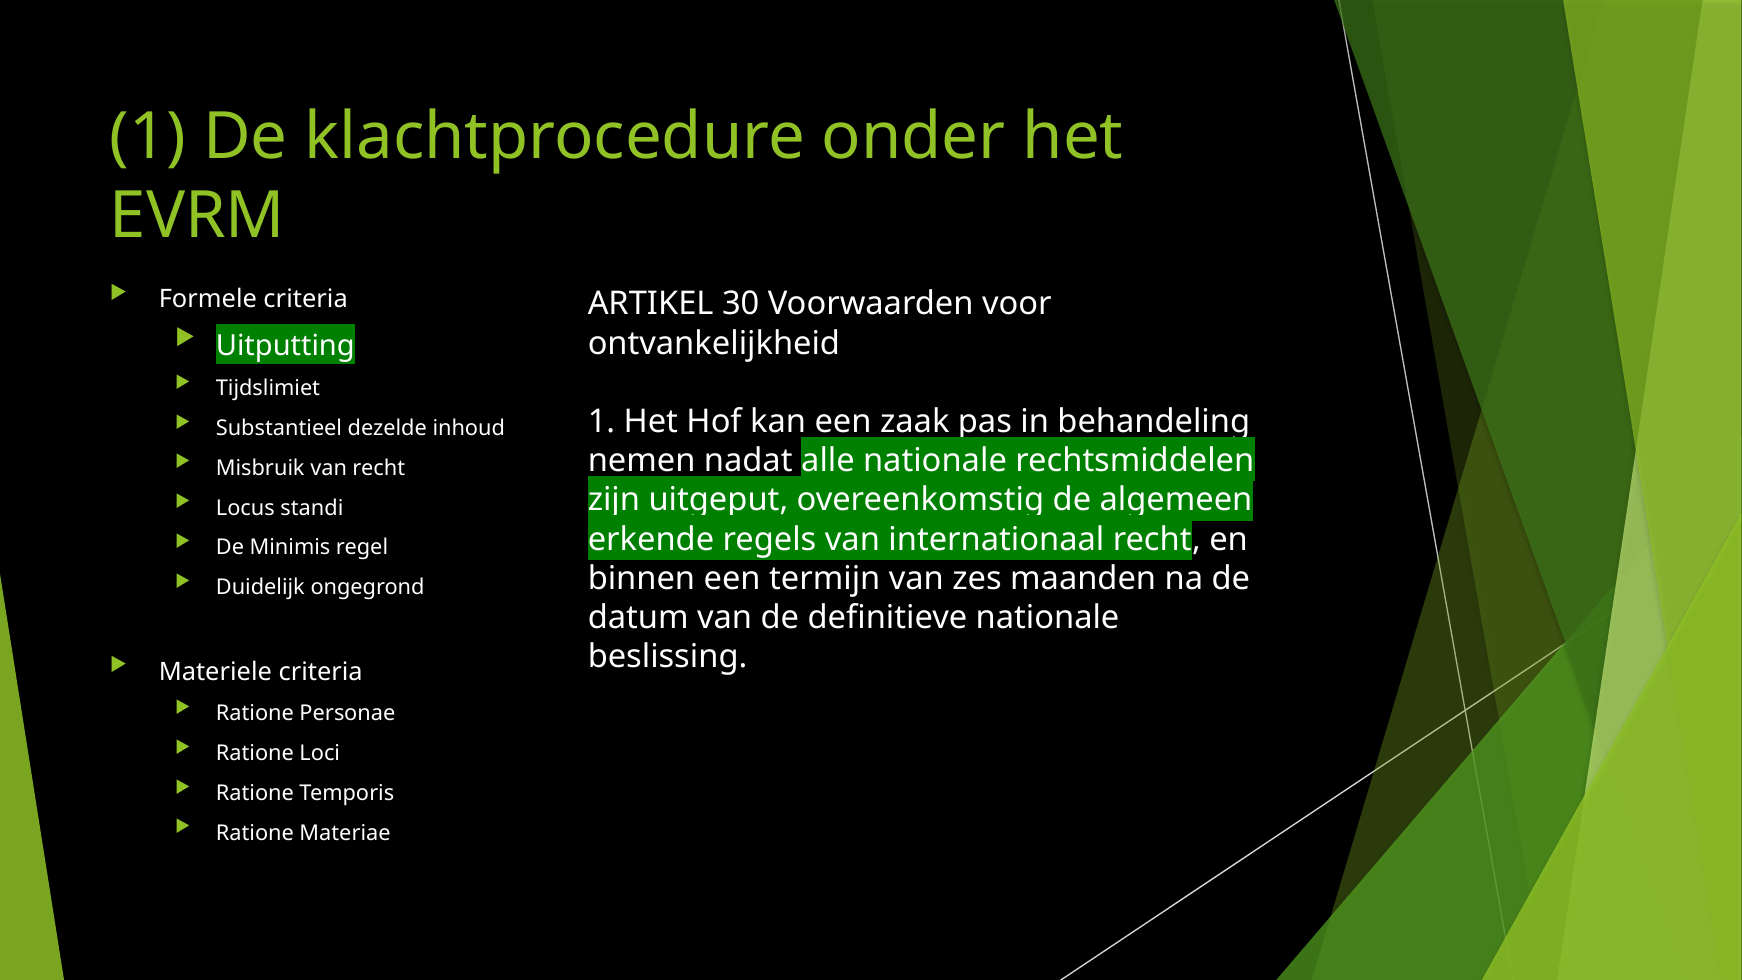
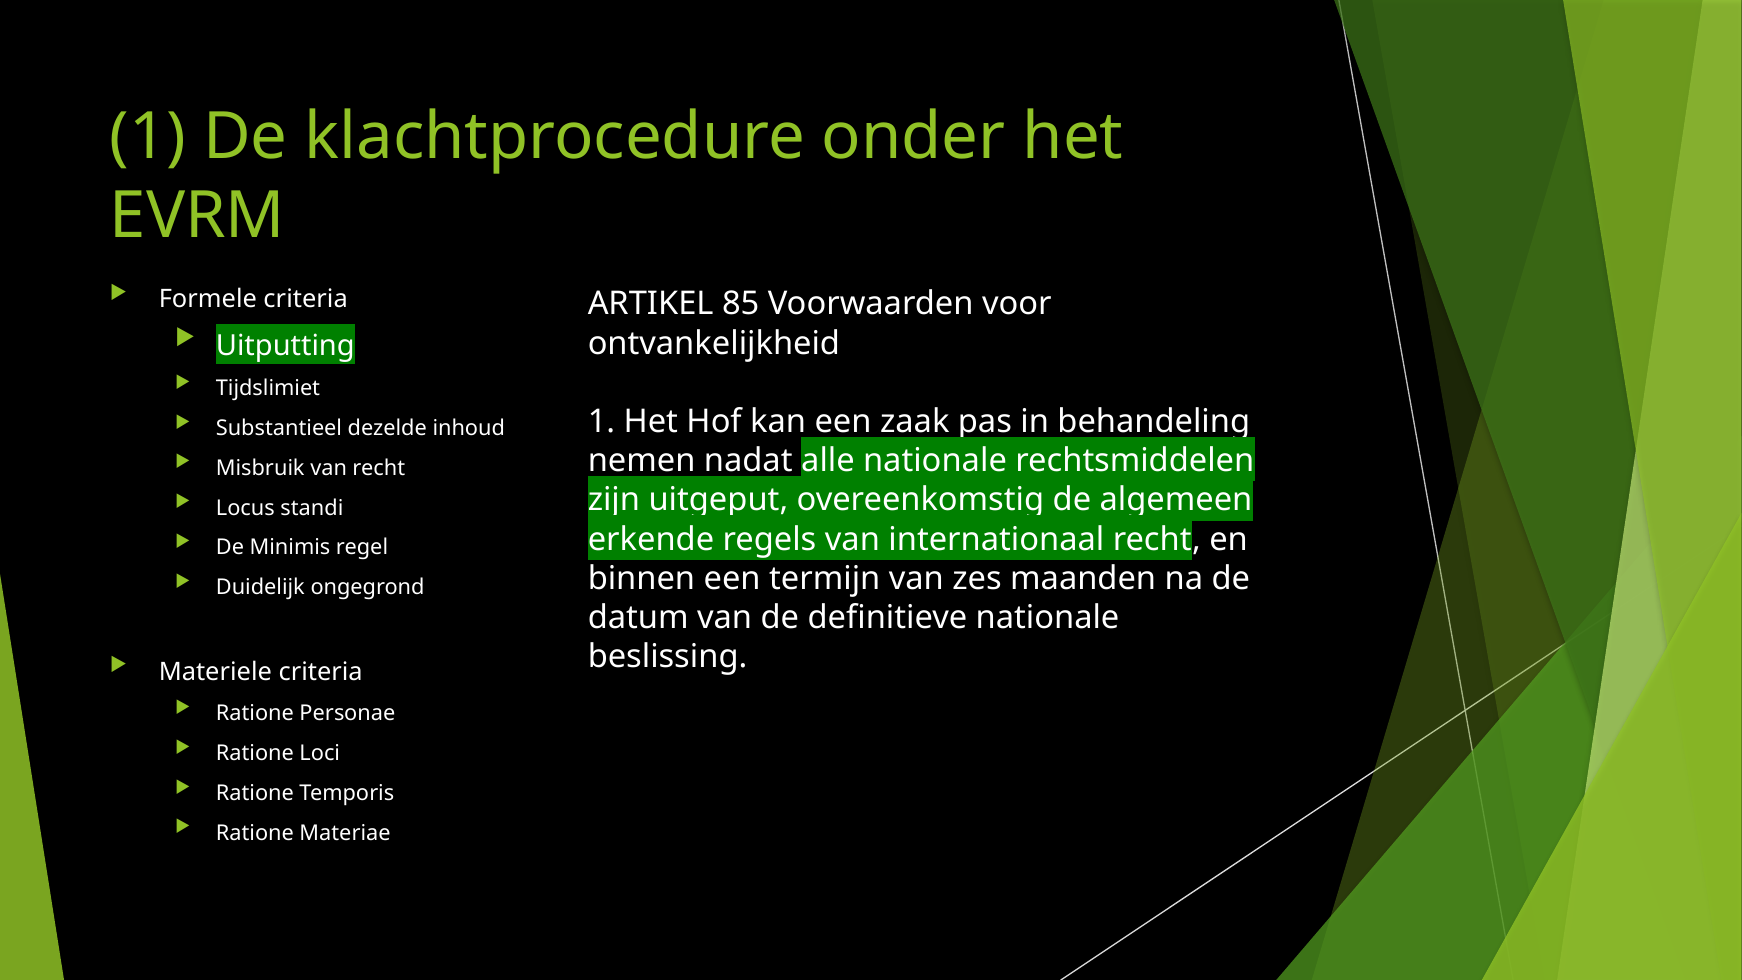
30: 30 -> 85
